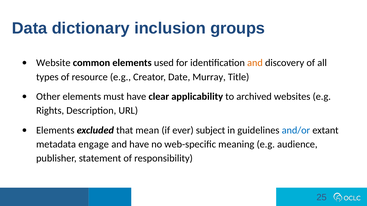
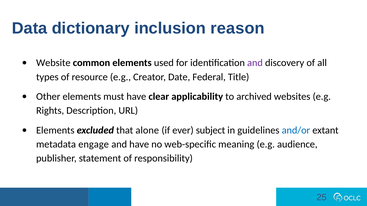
groups: groups -> reason
and at (255, 63) colour: orange -> purple
Murray: Murray -> Federal
mean: mean -> alone
